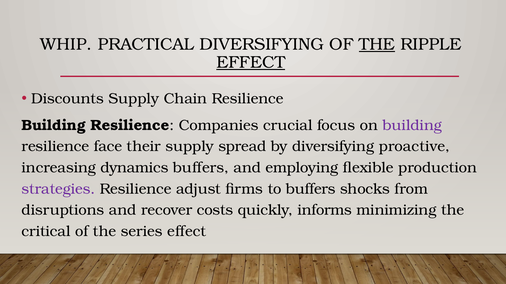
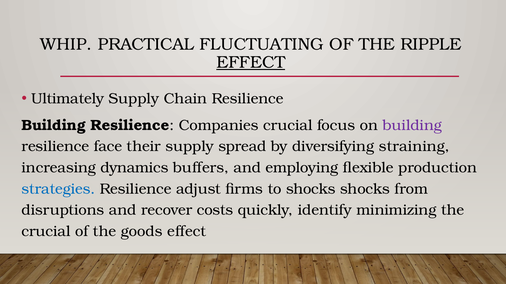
PRACTICAL DIVERSIFYING: DIVERSIFYING -> FLUCTUATING
THE at (377, 44) underline: present -> none
Discounts: Discounts -> Ultimately
proactive: proactive -> straining
strategies colour: purple -> blue
to buffers: buffers -> shocks
informs: informs -> identify
critical at (46, 232): critical -> crucial
series: series -> goods
